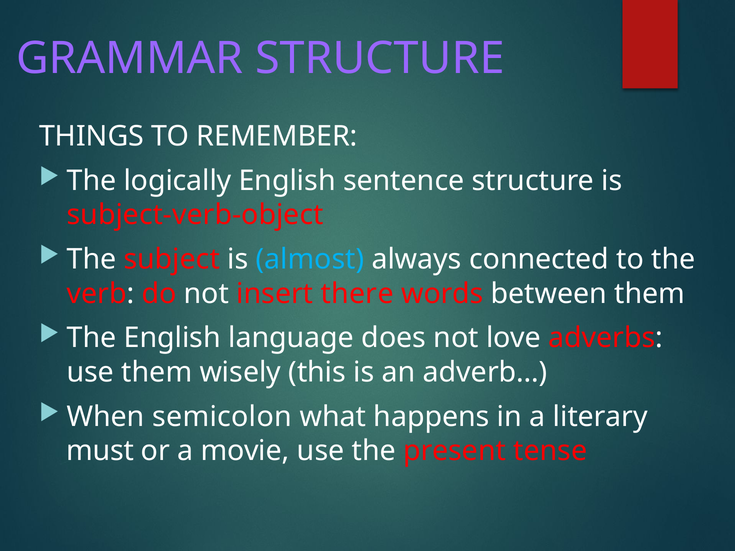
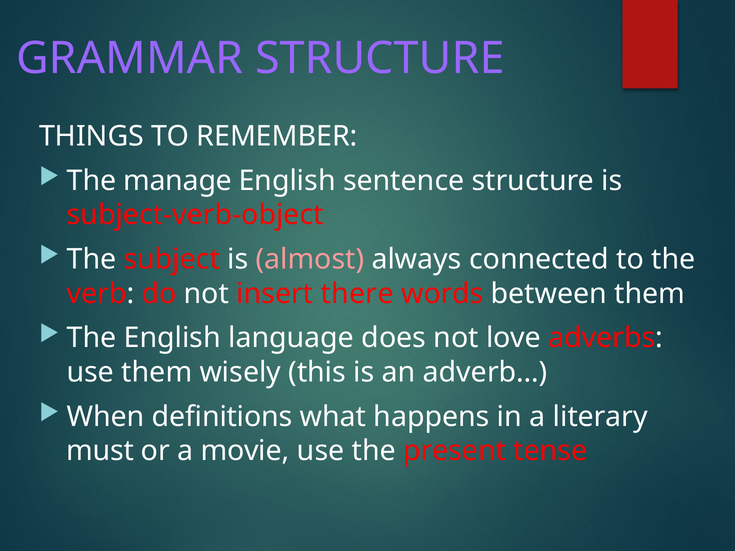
logically: logically -> manage
almost colour: light blue -> pink
semicolon: semicolon -> definitions
